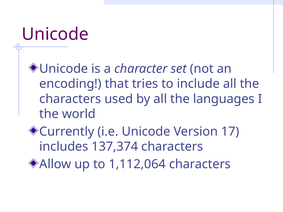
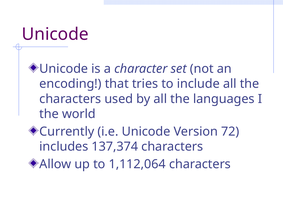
17: 17 -> 72
